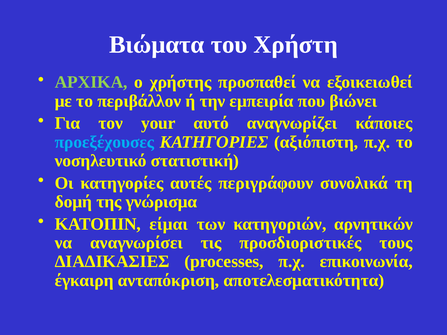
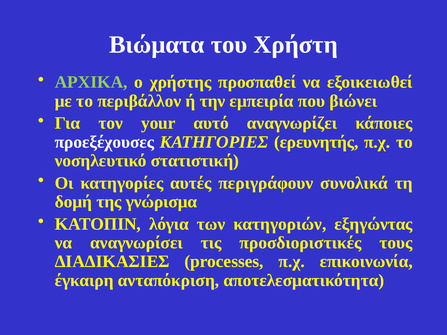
προεξέχουσες colour: light blue -> white
αξιόπιστη: αξιόπιστη -> ερευνητής
είμαι: είμαι -> λόγια
αρνητικών: αρνητικών -> εξηγώντας
